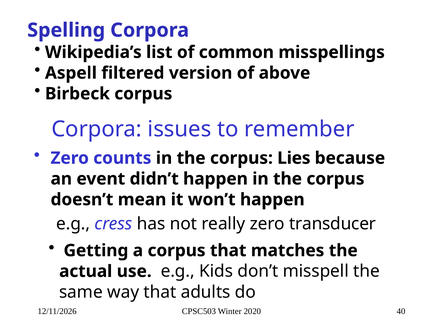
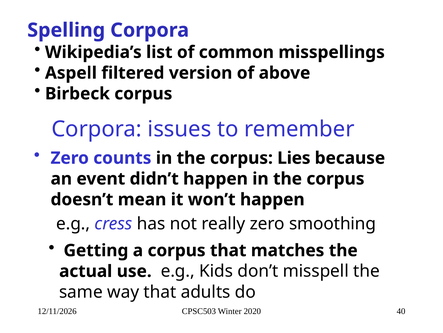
transducer: transducer -> smoothing
